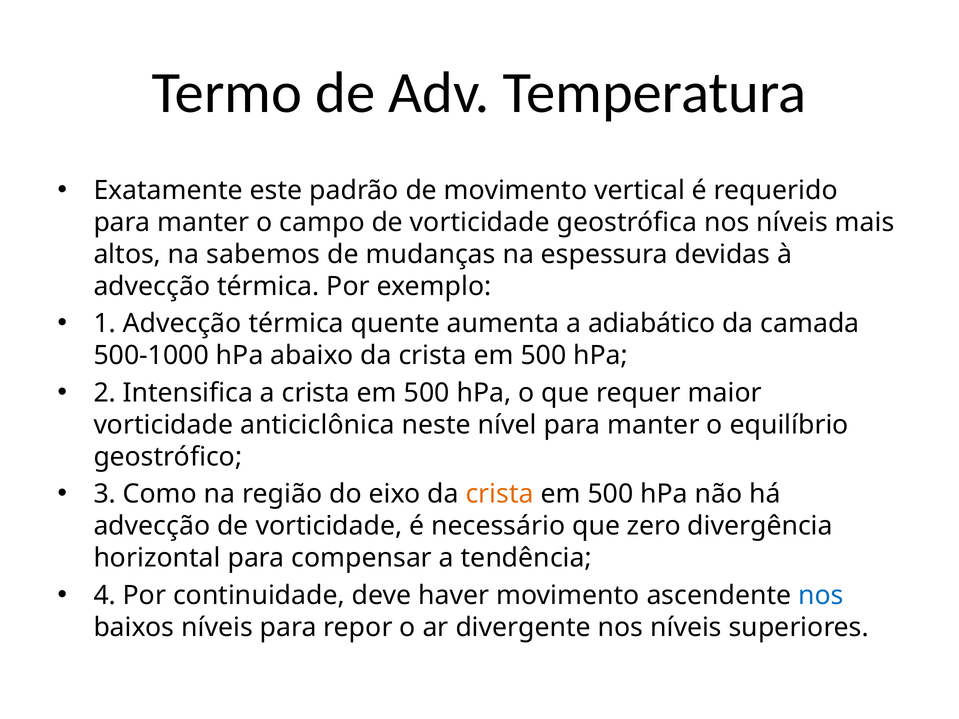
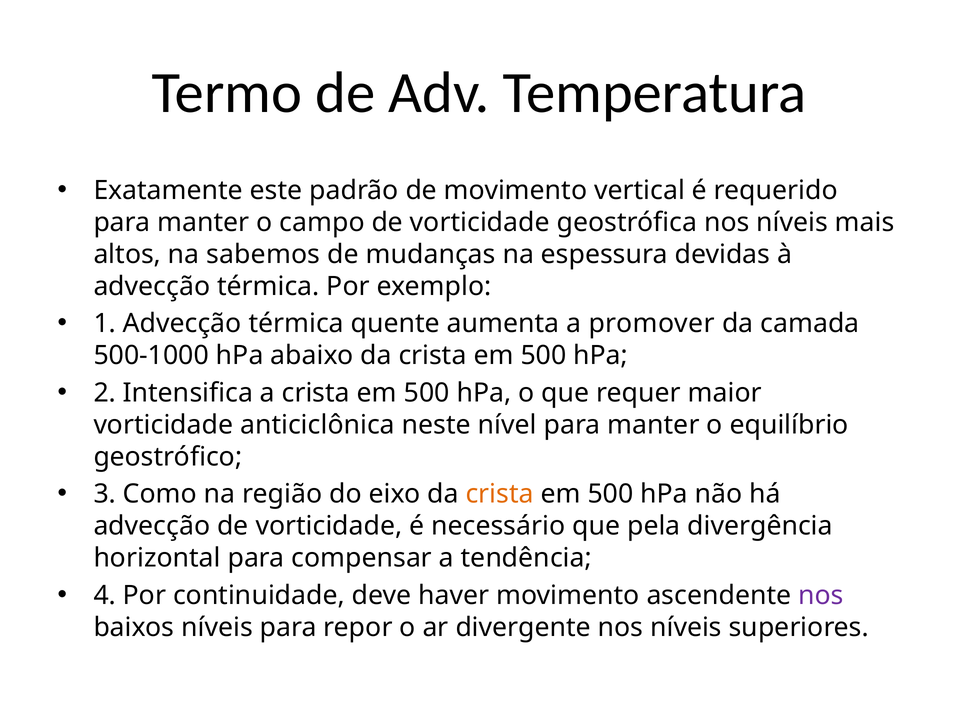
adiabático: adiabático -> promover
zero: zero -> pela
nos at (821, 596) colour: blue -> purple
